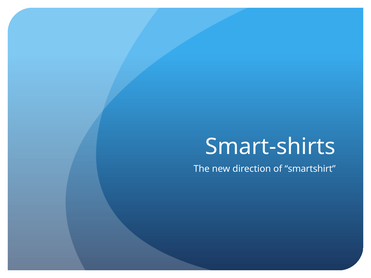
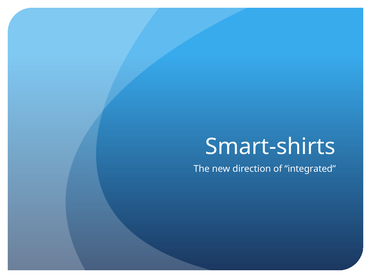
smartshirt: smartshirt -> integrated
